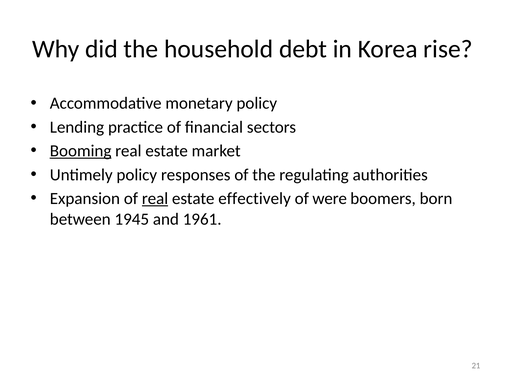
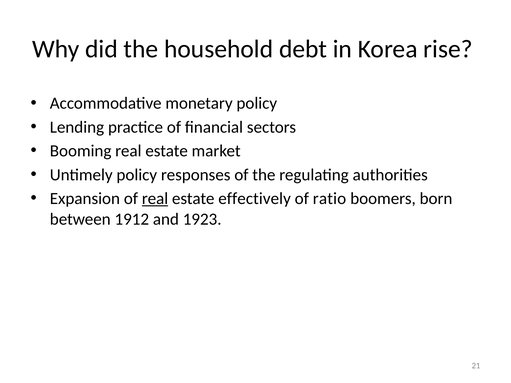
Booming underline: present -> none
were: were -> ratio
1945: 1945 -> 1912
1961: 1961 -> 1923
